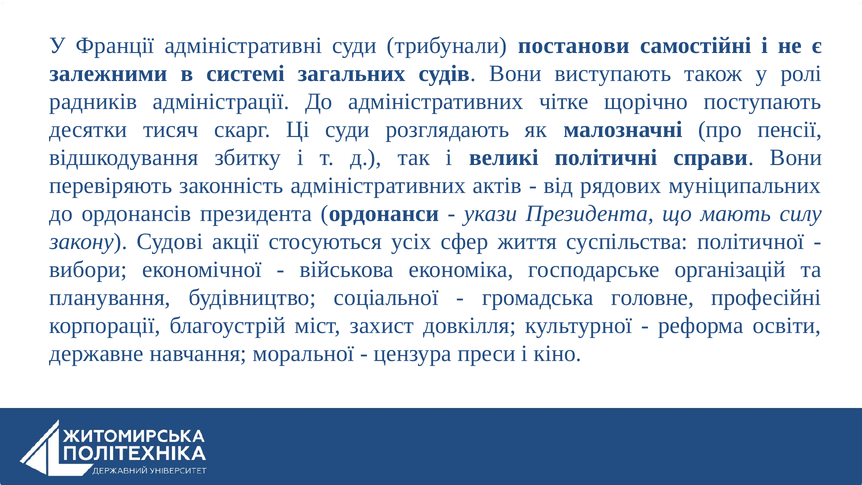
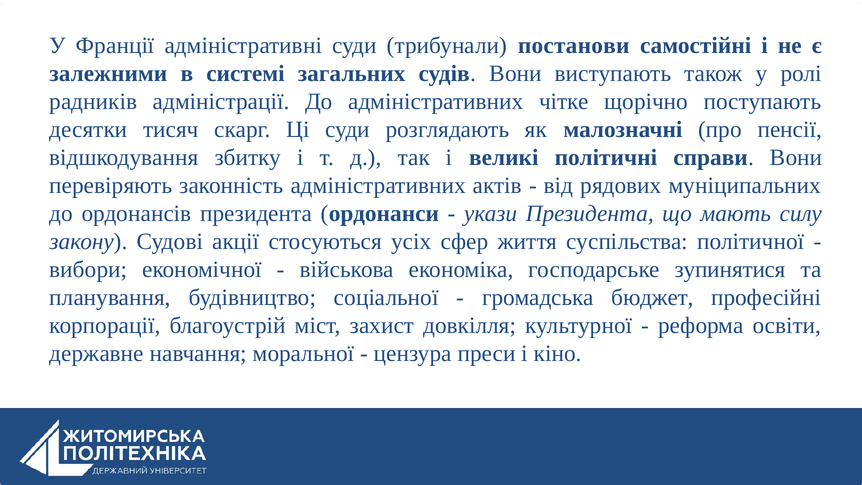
організацій: організацій -> зупинятися
головне: головне -> бюджет
